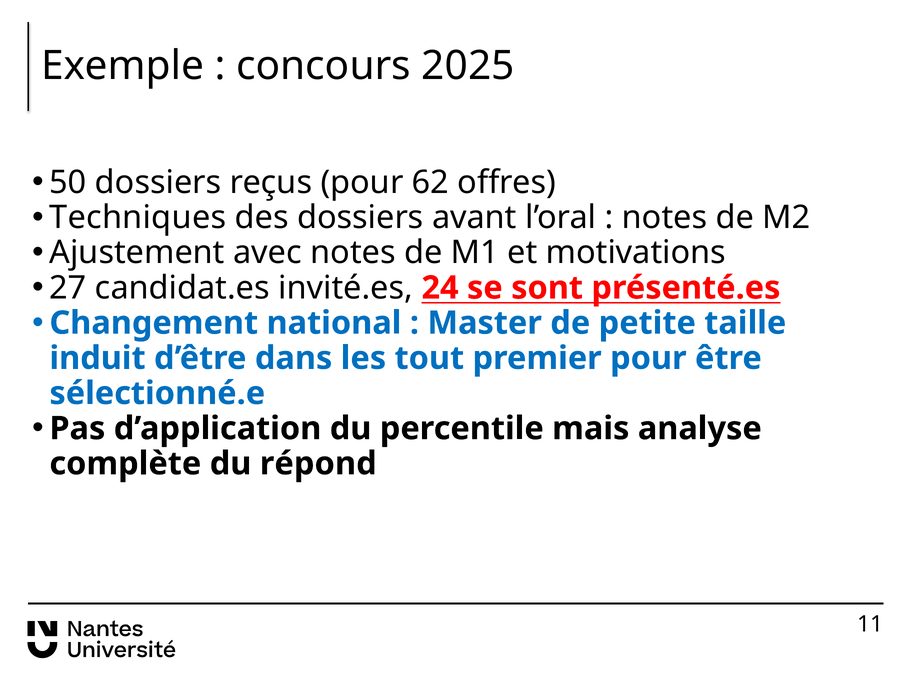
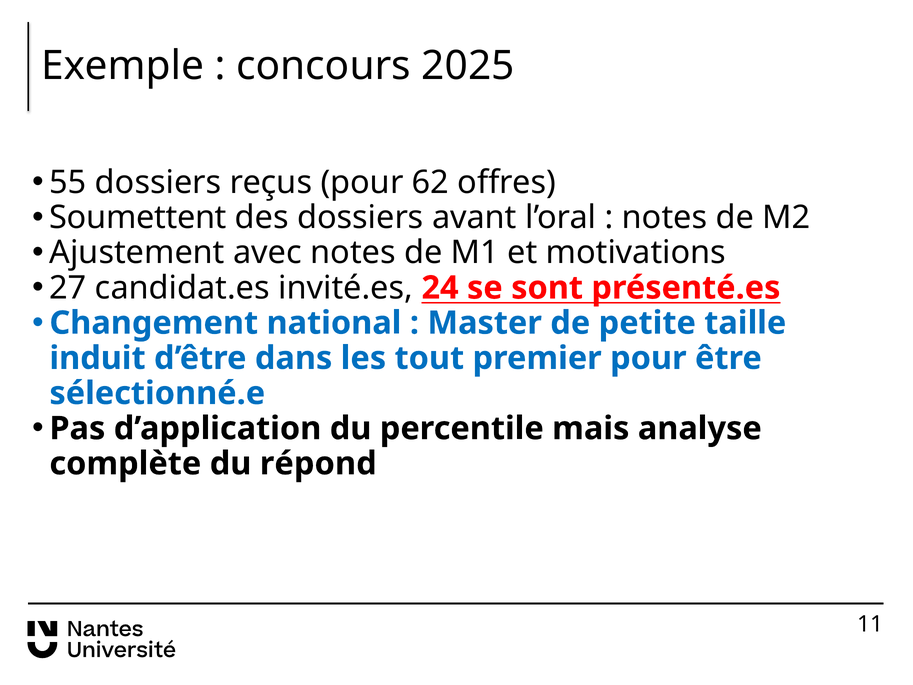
50: 50 -> 55
Techniques: Techniques -> Soumettent
